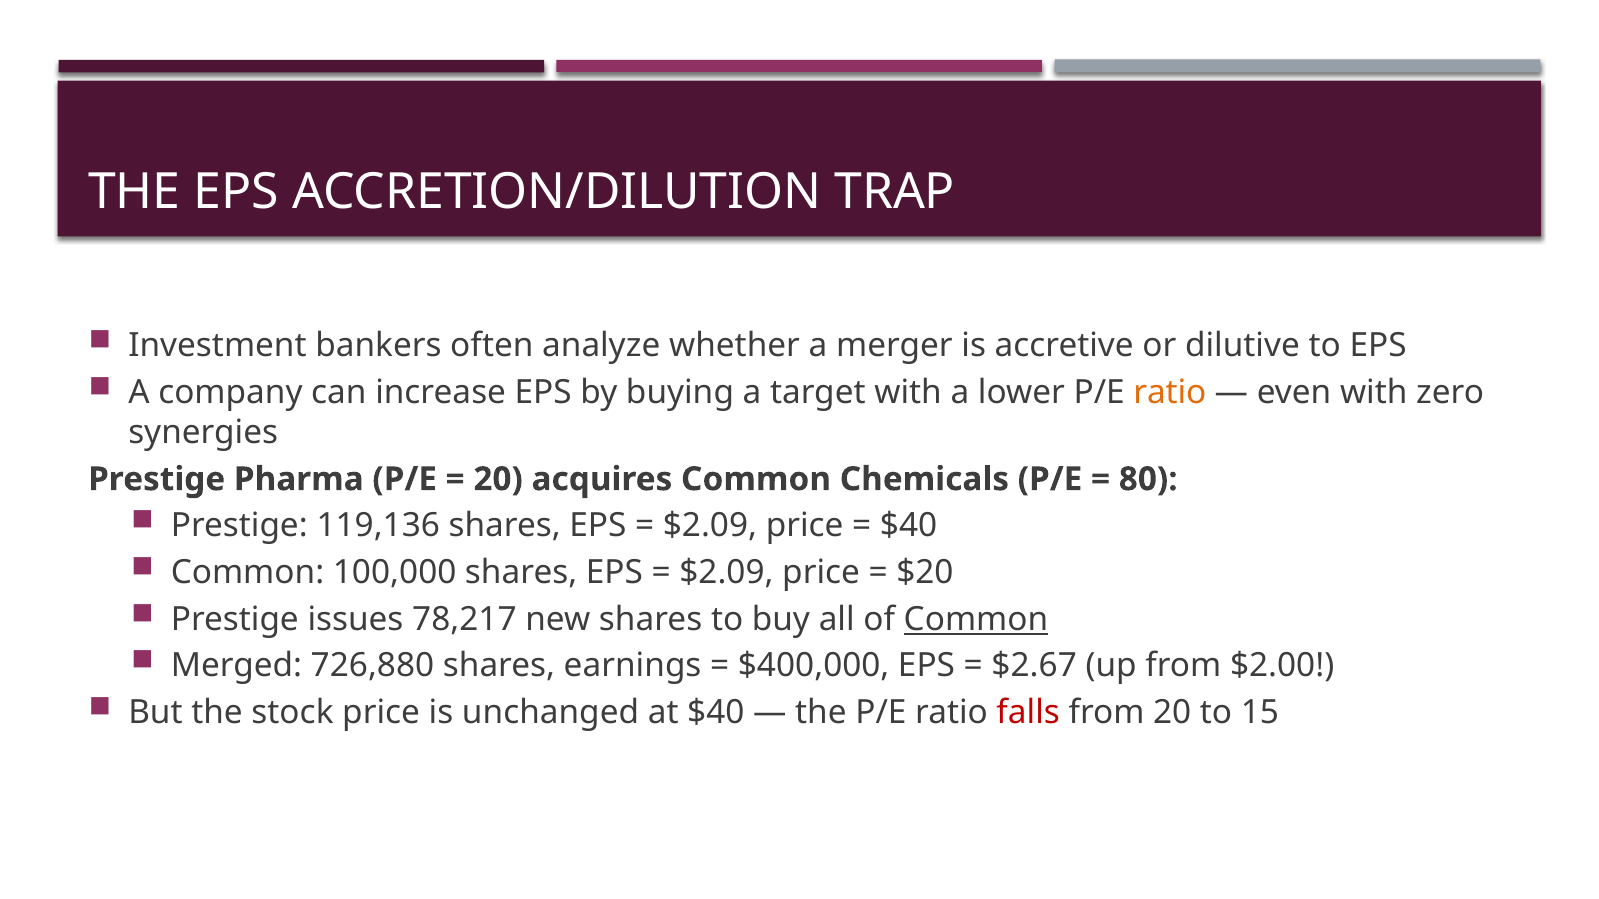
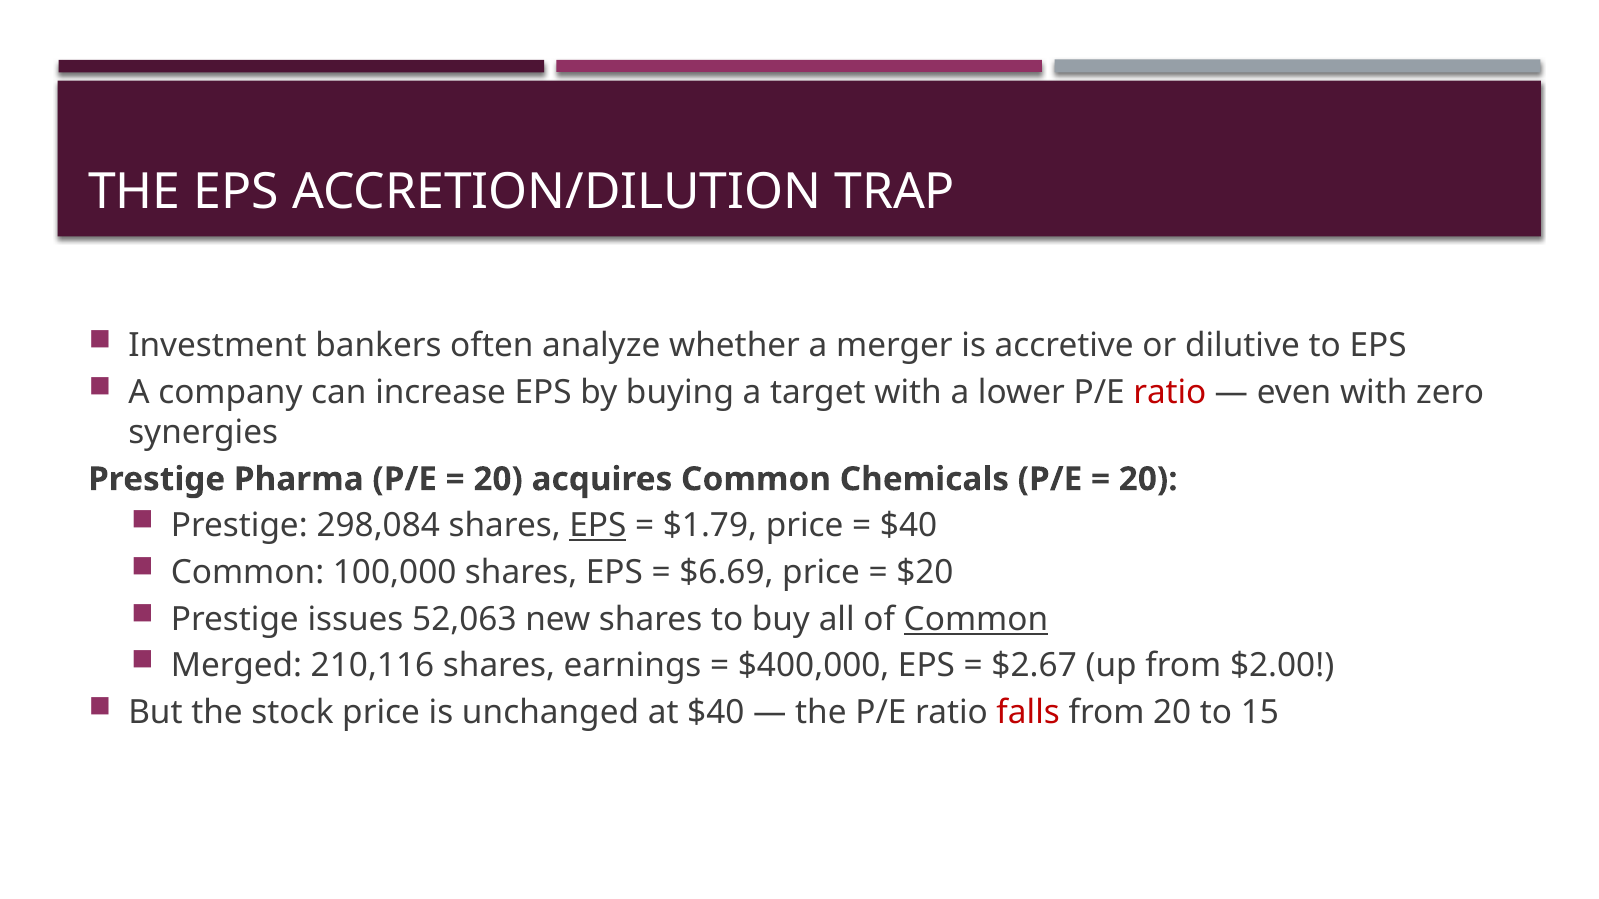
ratio at (1170, 393) colour: orange -> red
80 at (1148, 479): 80 -> 20
119,136: 119,136 -> 298,084
EPS at (598, 526) underline: none -> present
$2.09 at (710, 526): $2.09 -> $1.79
$2.09 at (726, 573): $2.09 -> $6.69
78,217: 78,217 -> 52,063
726,880: 726,880 -> 210,116
